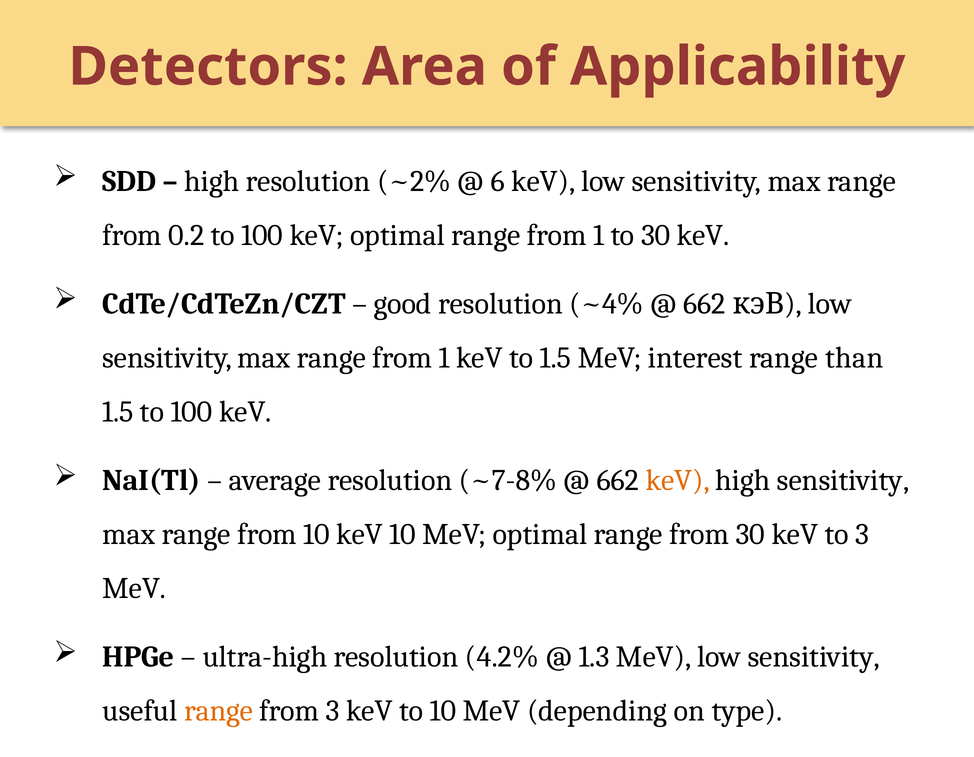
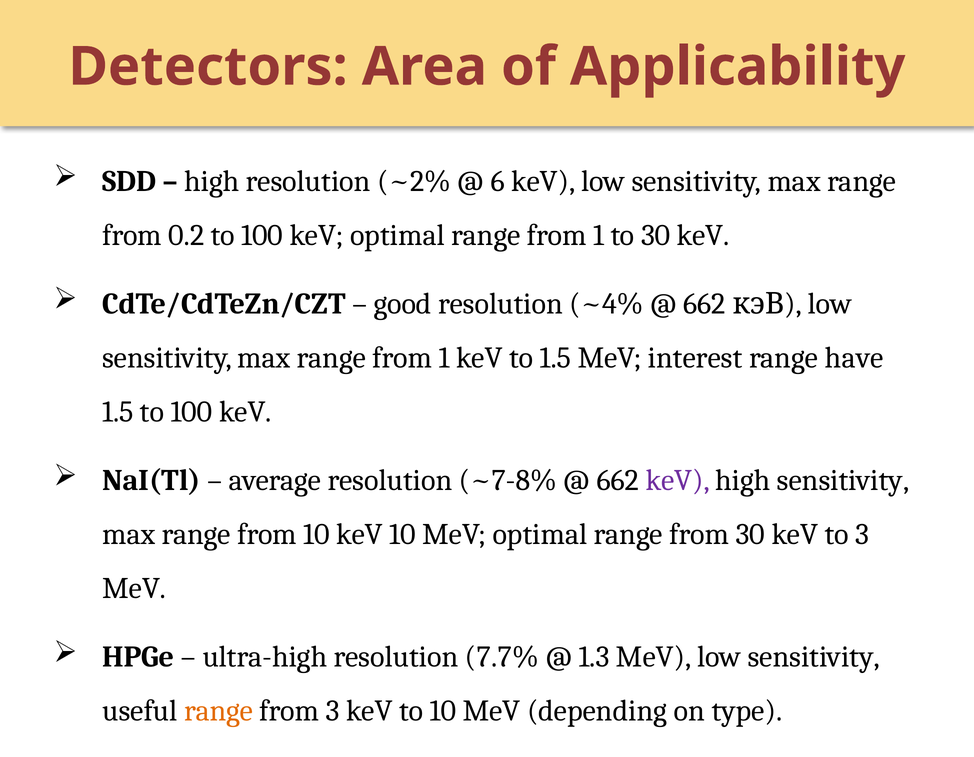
than: than -> have
keV at (678, 481) colour: orange -> purple
4.2%: 4.2% -> 7.7%
